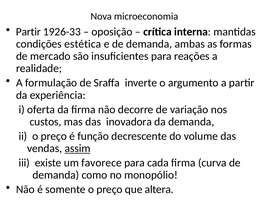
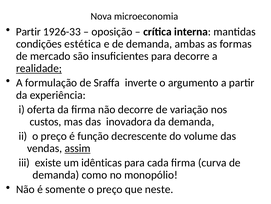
para reações: reações -> decorre
realidade underline: none -> present
favorece: favorece -> idênticas
altera: altera -> neste
